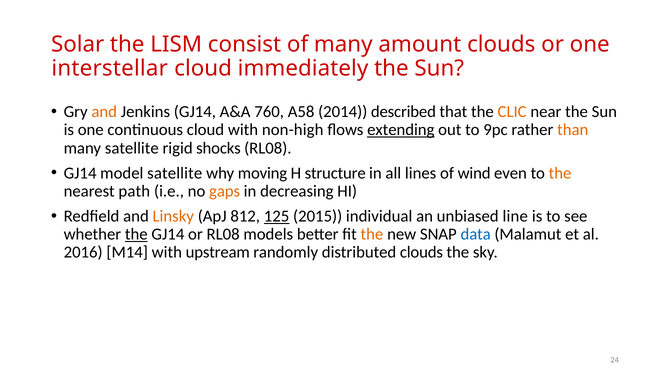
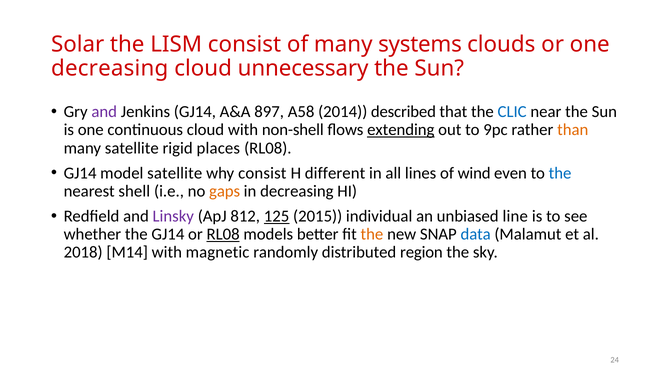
amount: amount -> systems
interstellar at (110, 68): interstellar -> decreasing
immediately: immediately -> unnecessary
and at (104, 112) colour: orange -> purple
760: 760 -> 897
CLIC colour: orange -> blue
non-high: non-high -> non-shell
shocks: shocks -> places
why moving: moving -> consist
structure: structure -> different
the at (560, 173) colour: orange -> blue
path: path -> shell
Linsky colour: orange -> purple
the at (136, 234) underline: present -> none
RL08 at (223, 234) underline: none -> present
2016: 2016 -> 2018
upstream: upstream -> magnetic
distributed clouds: clouds -> region
